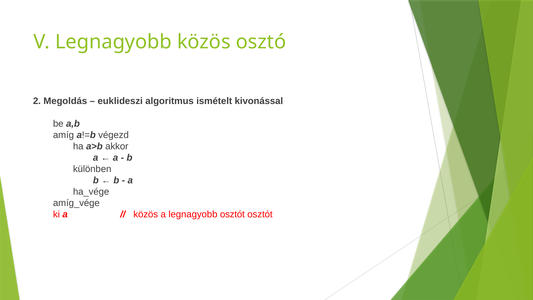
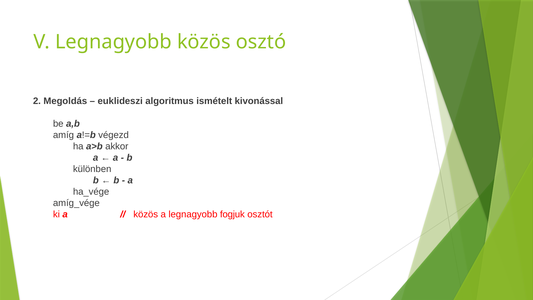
legnagyobb osztót: osztót -> fogjuk
